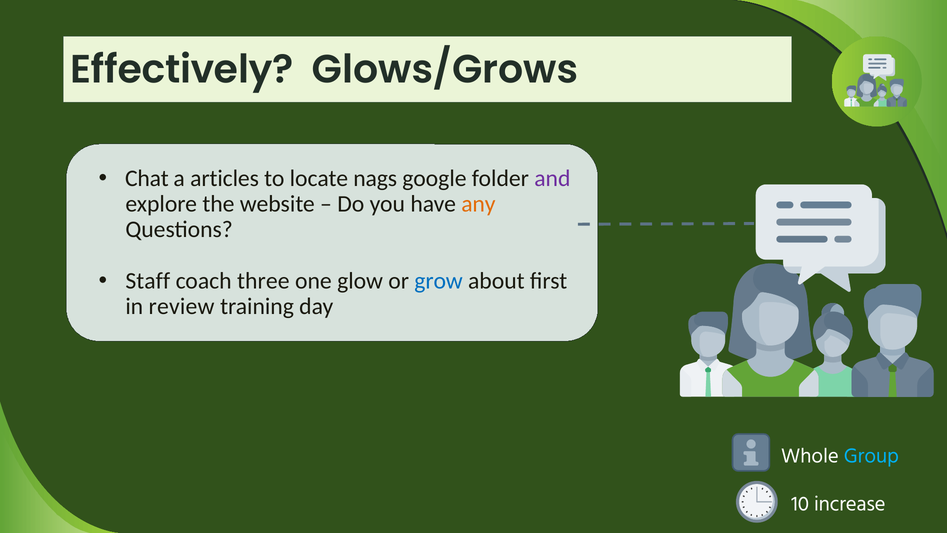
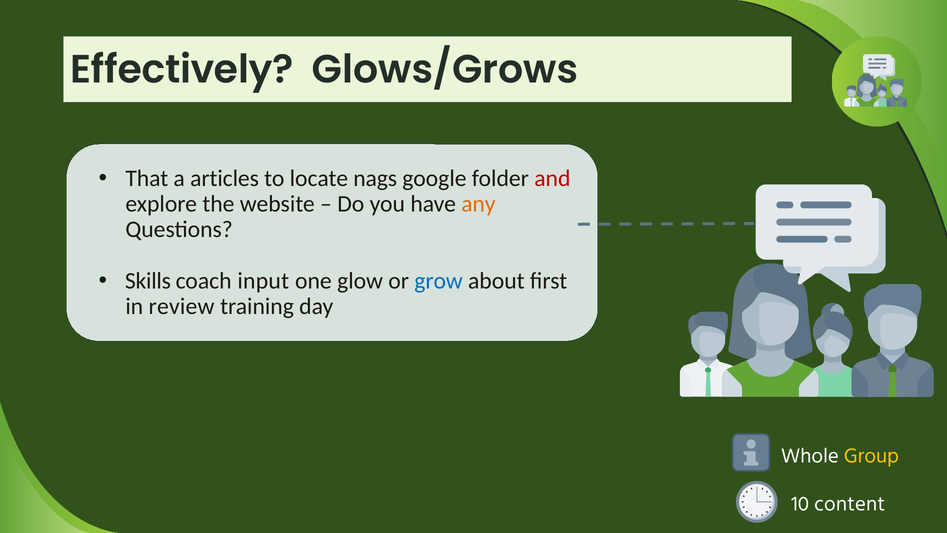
Chat: Chat -> That
and colour: purple -> red
Staff: Staff -> Skills
three: three -> input
Group colour: light blue -> yellow
increase: increase -> content
